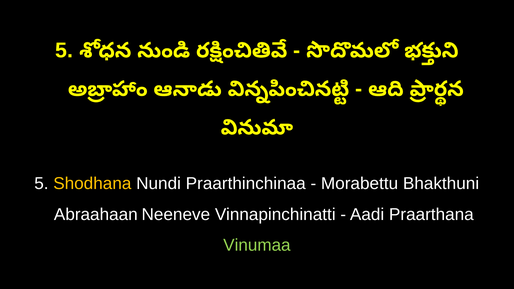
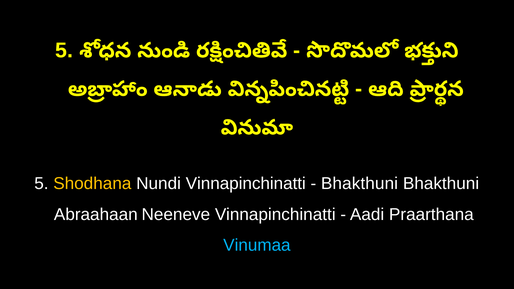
Nundi Praarthinchinaa: Praarthinchinaa -> Vinnapinchinatti
Morabettu at (360, 184): Morabettu -> Bhakthuni
Vinumaa colour: light green -> light blue
